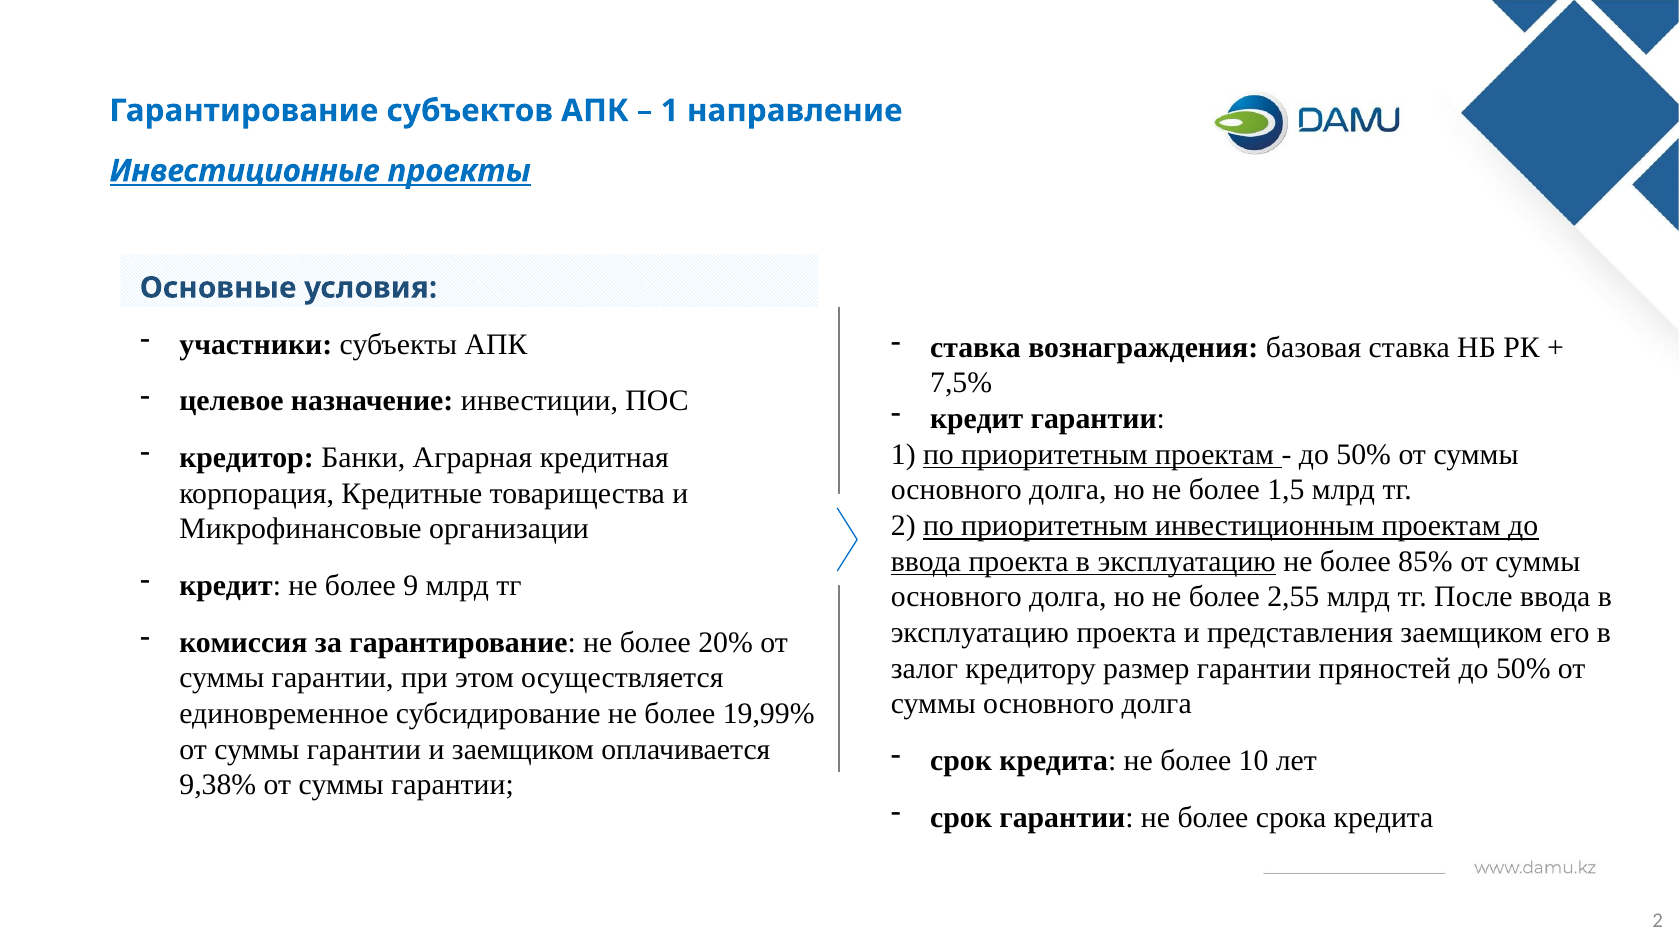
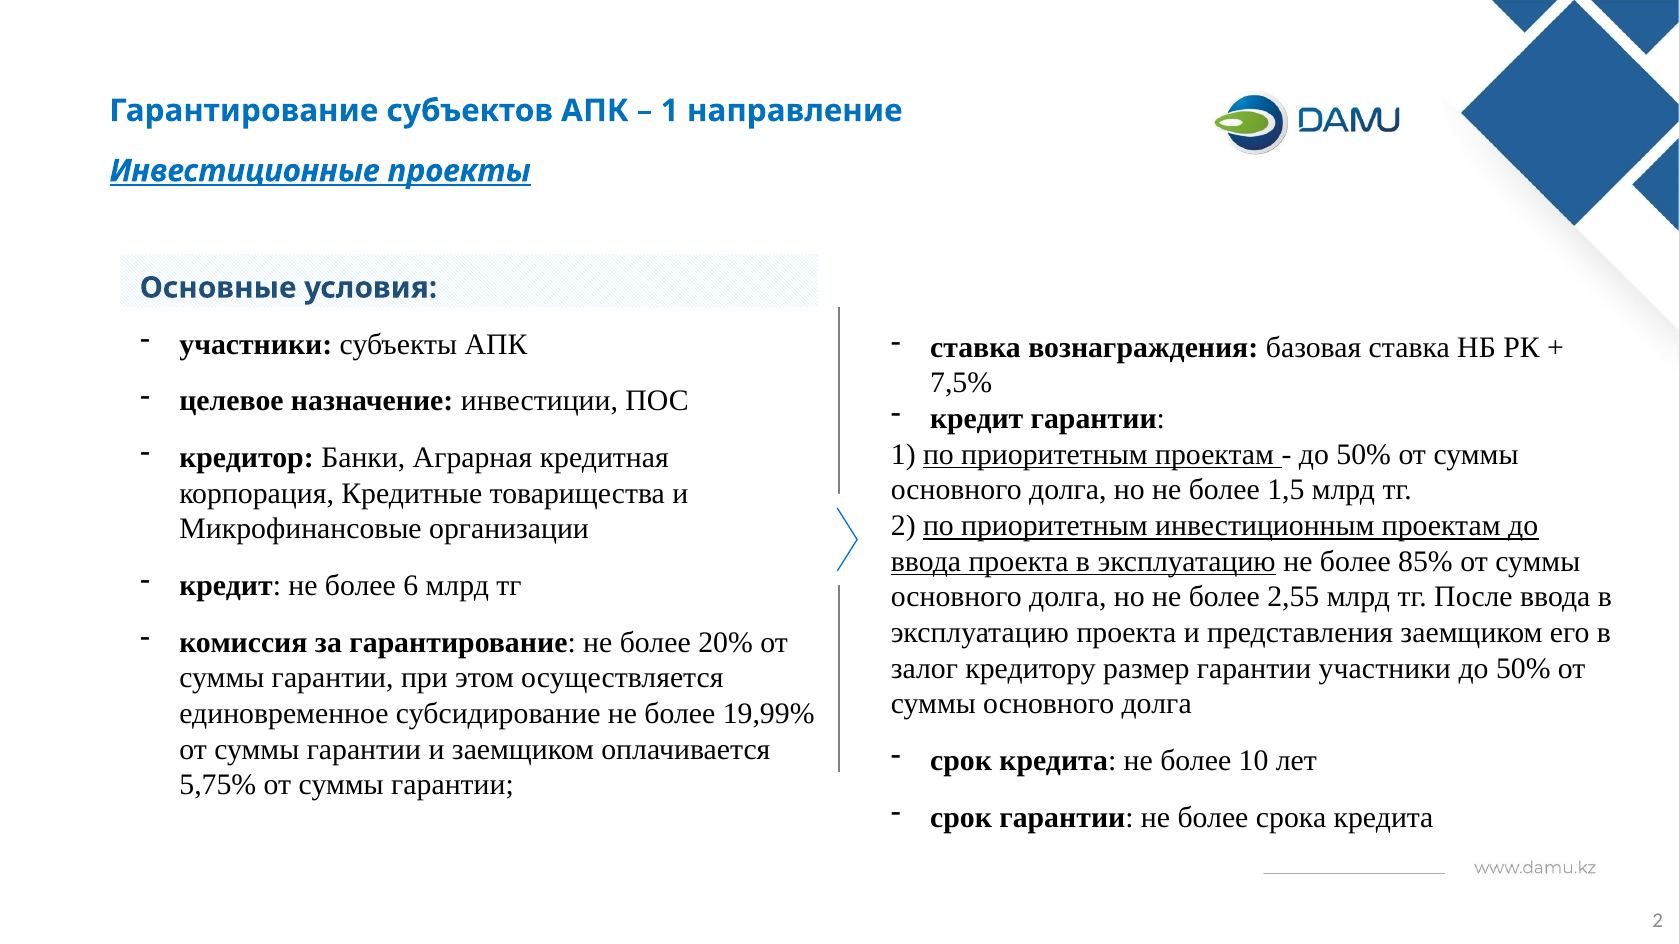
9: 9 -> 6
гарантии пряностей: пряностей -> участники
9,38%: 9,38% -> 5,75%
